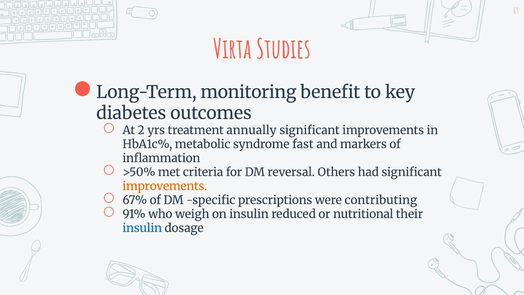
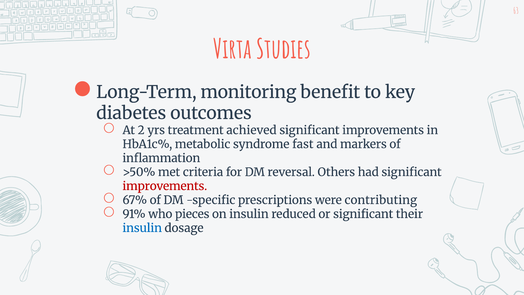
annually: annually -> achieved
improvements at (165, 186) colour: orange -> red
weigh: weigh -> pieces
or nutritional: nutritional -> significant
